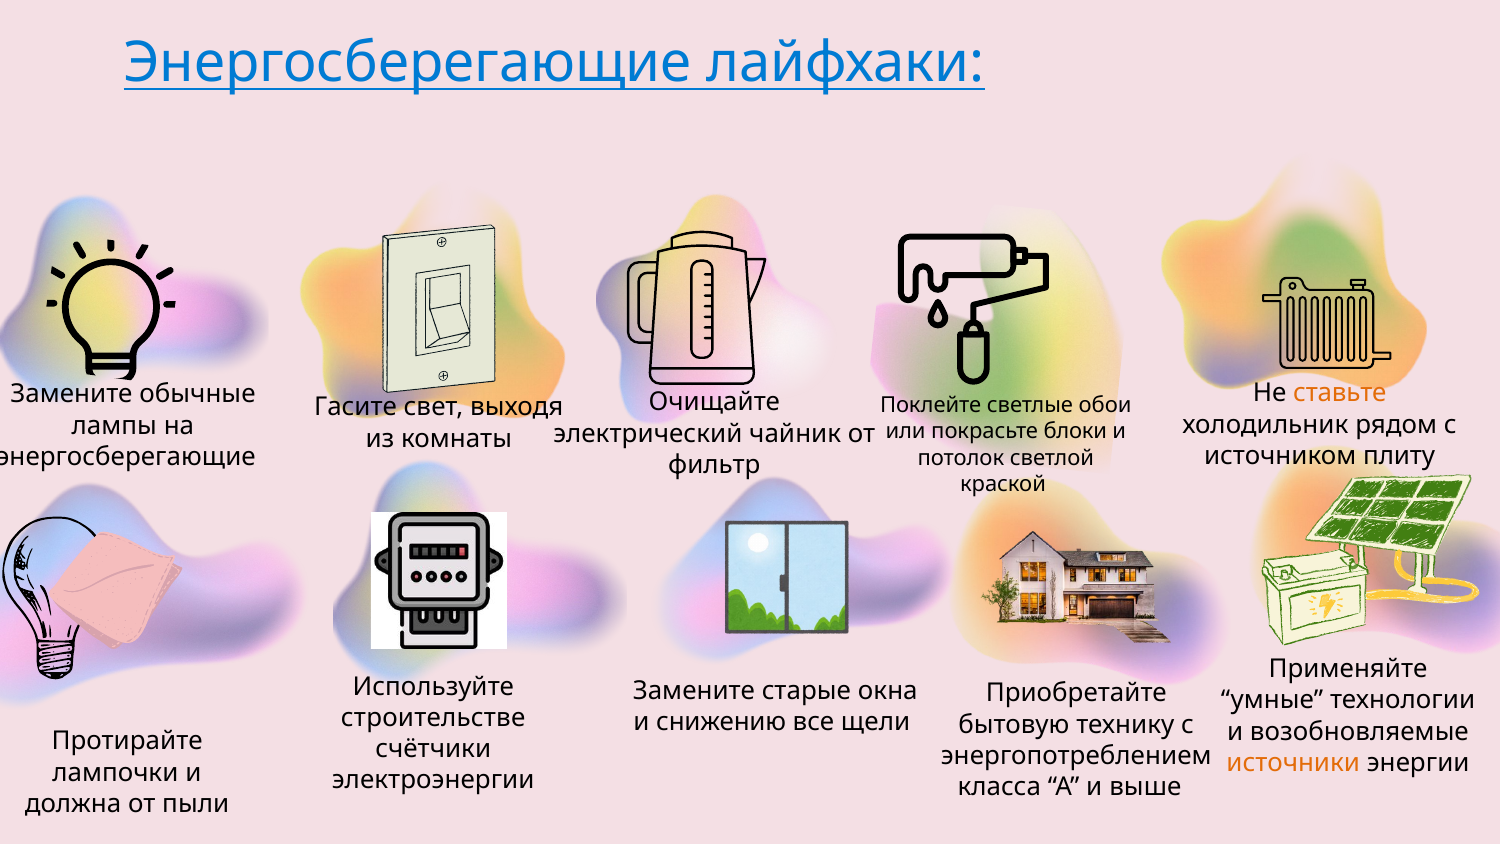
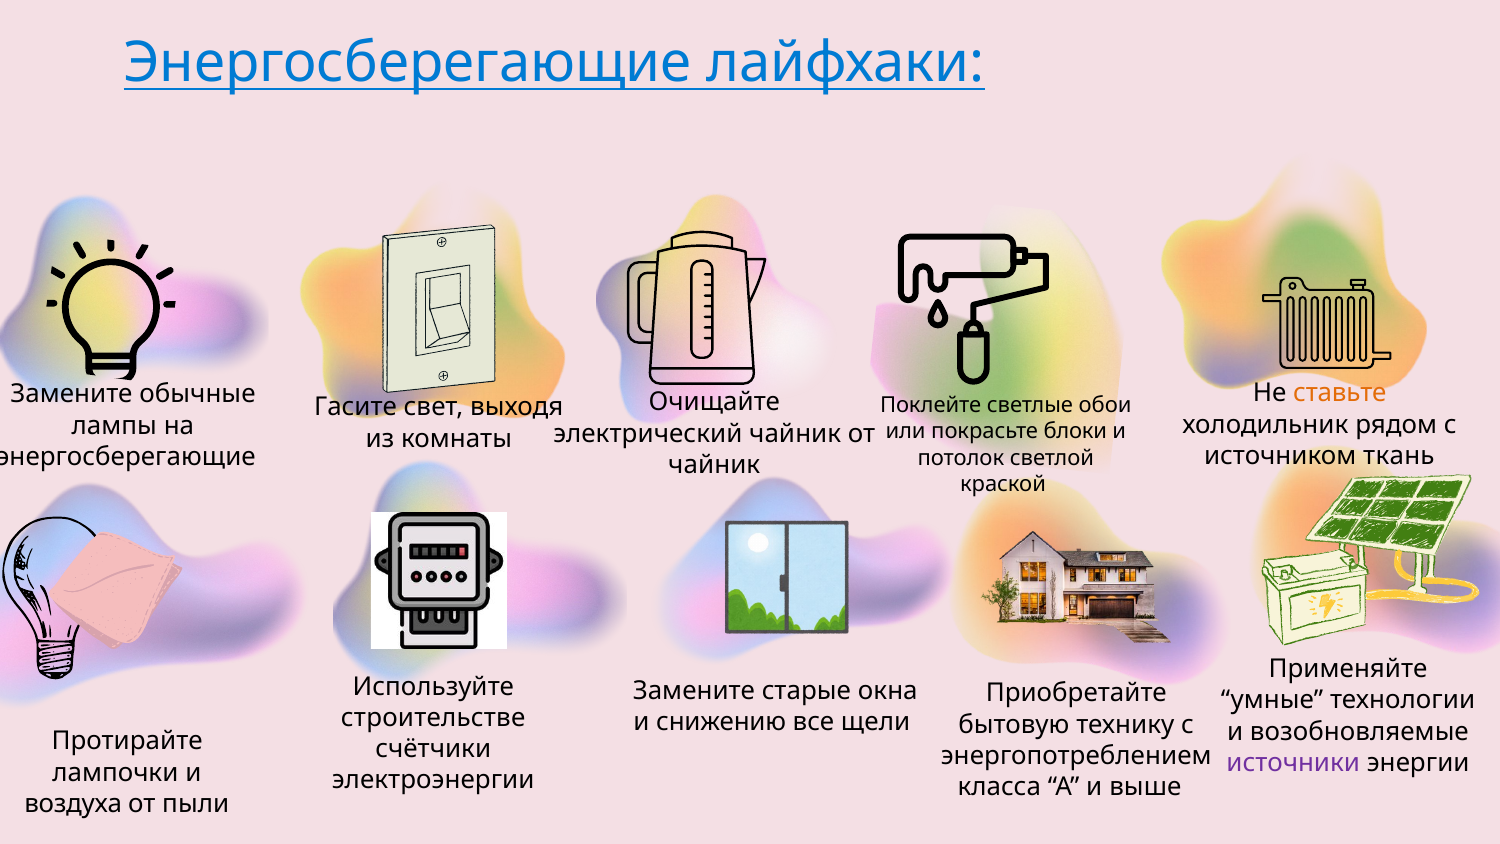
плиту: плиту -> ткань
фильтр at (714, 465): фильтр -> чайник
источники colour: orange -> purple
должна: должна -> воздуха
